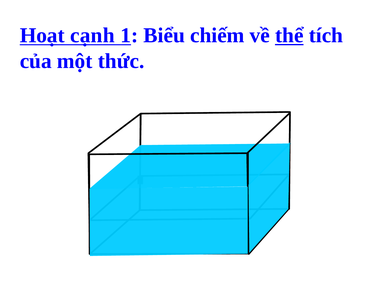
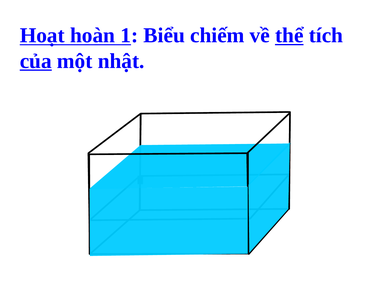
cạnh: cạnh -> hoàn
của underline: none -> present
thức: thức -> nhật
